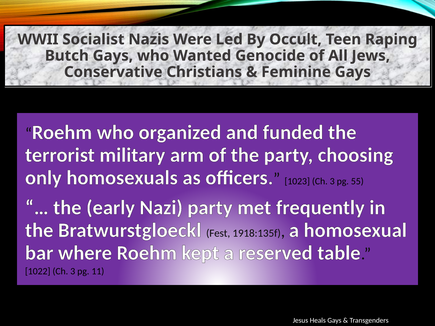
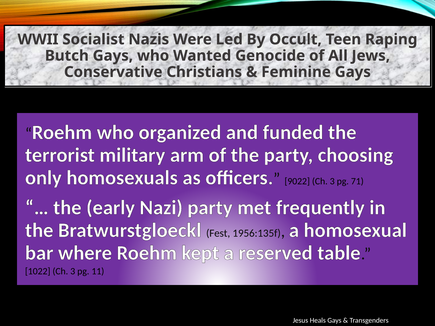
1023: 1023 -> 9022
55: 55 -> 71
1918:135f: 1918:135f -> 1956:135f
